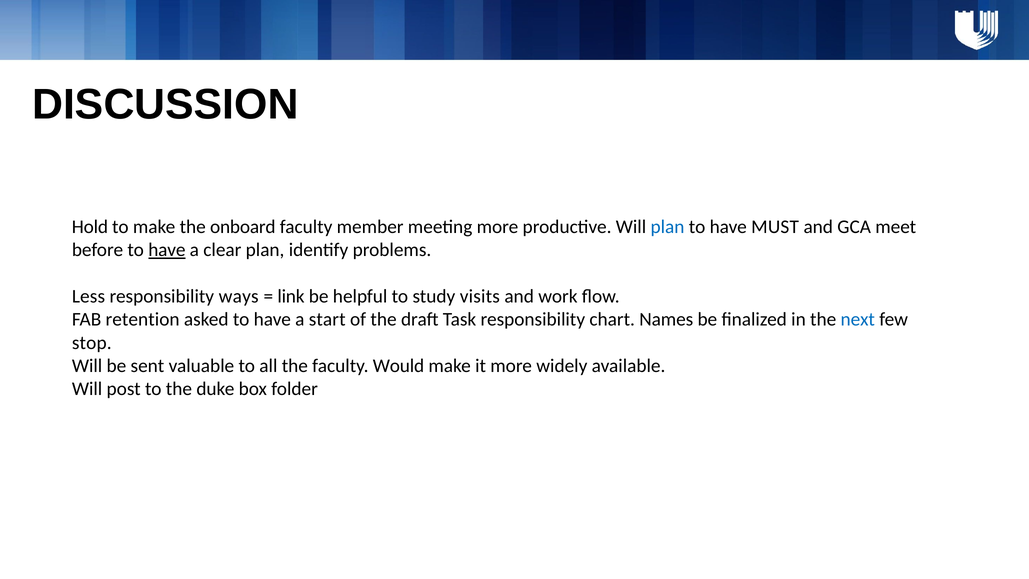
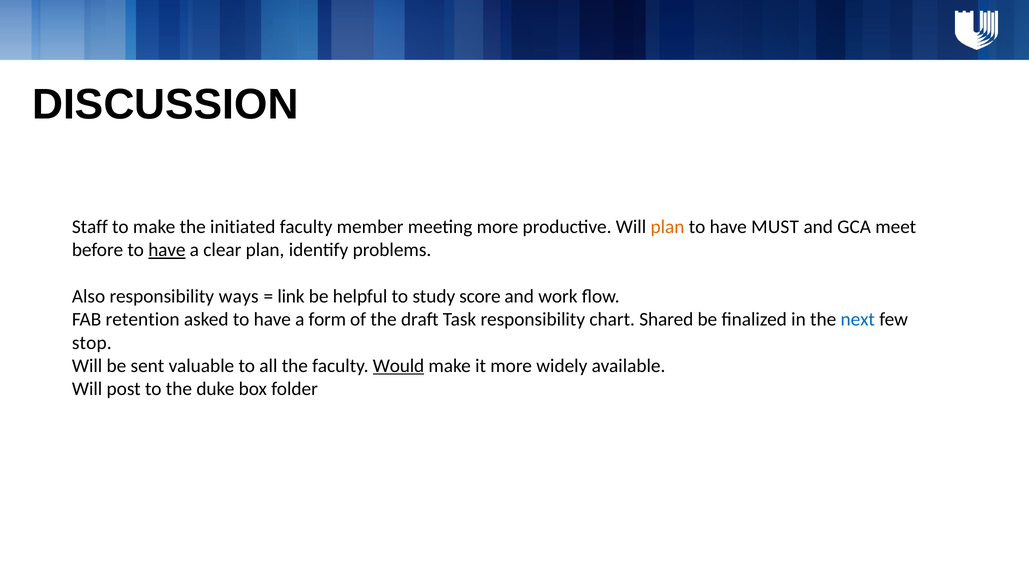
Hold: Hold -> Staff
onboard: onboard -> initiated
plan at (668, 227) colour: blue -> orange
Less: Less -> Also
visits: visits -> score
start: start -> form
Names: Names -> Shared
Would underline: none -> present
